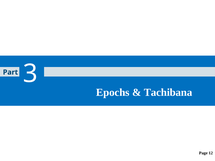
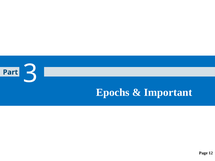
Tachibana: Tachibana -> Important
